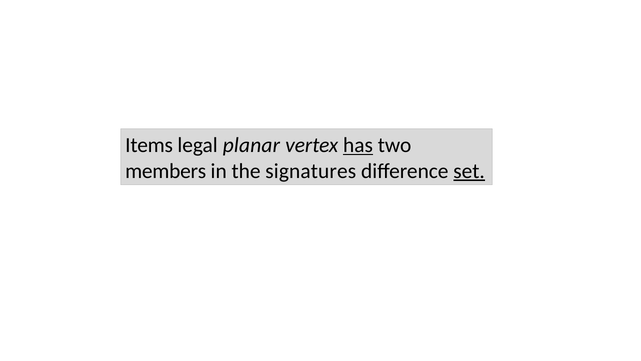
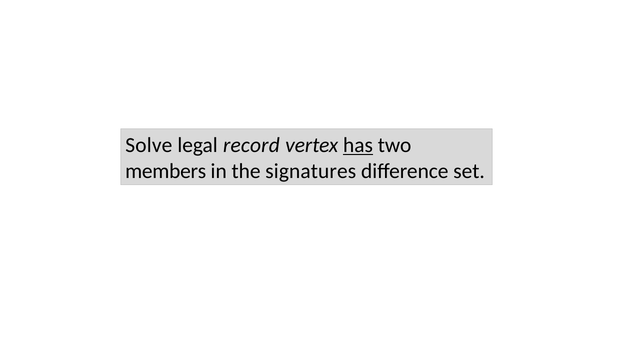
Items: Items -> Solve
planar: planar -> record
set underline: present -> none
